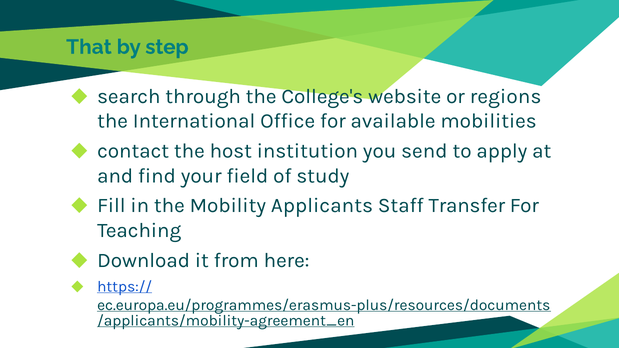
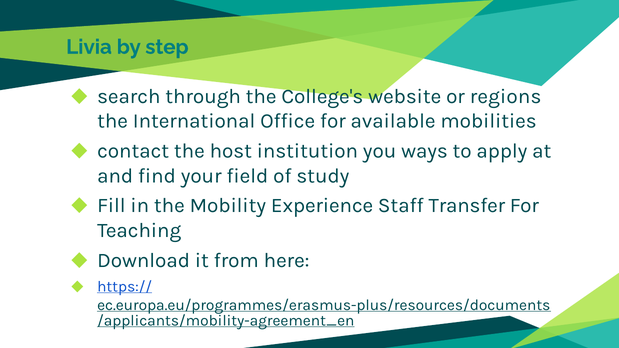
That: That -> Livia
send: send -> ways
Applicants: Applicants -> Experience
